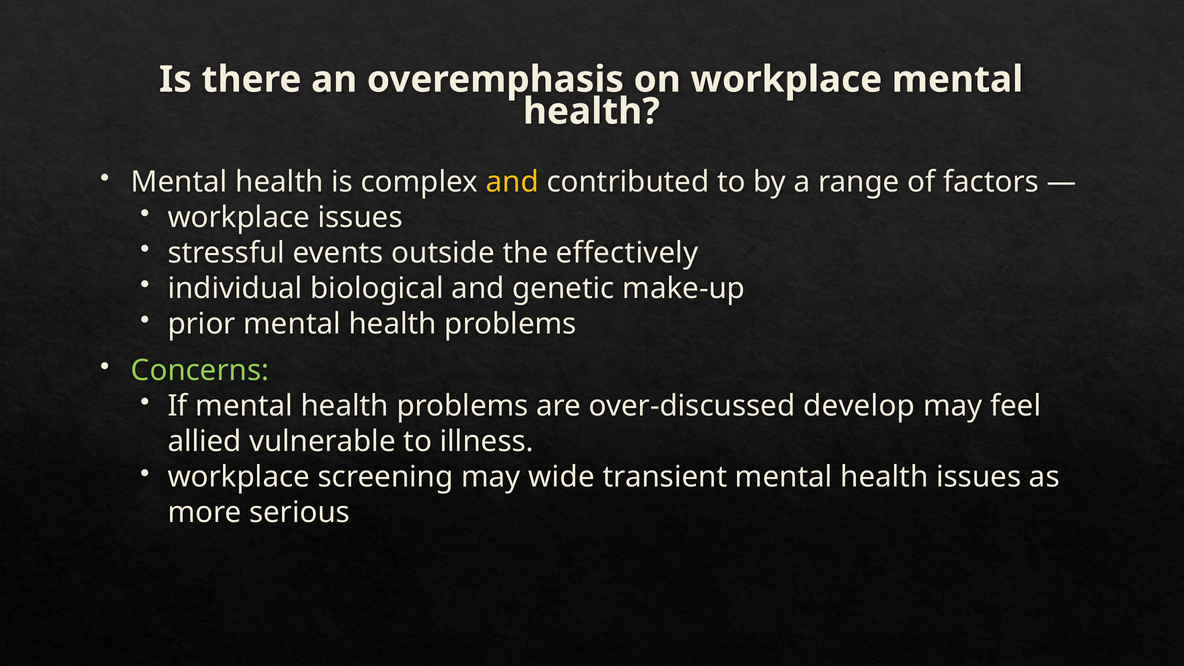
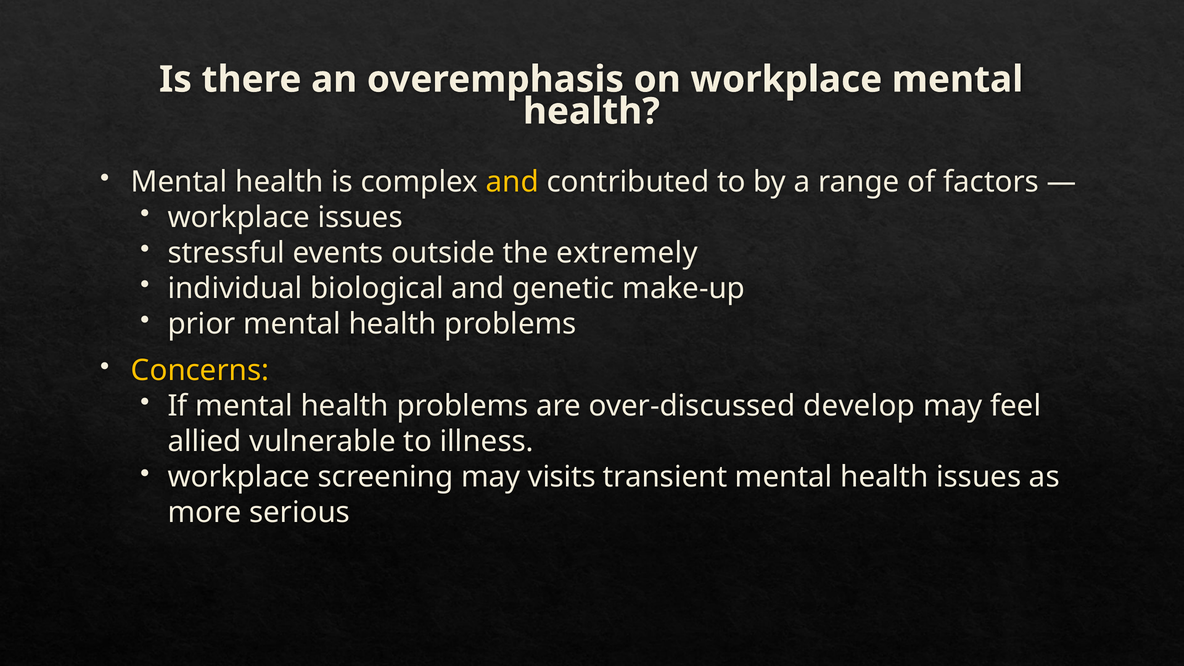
effectively: effectively -> extremely
Concerns colour: light green -> yellow
wide: wide -> visits
